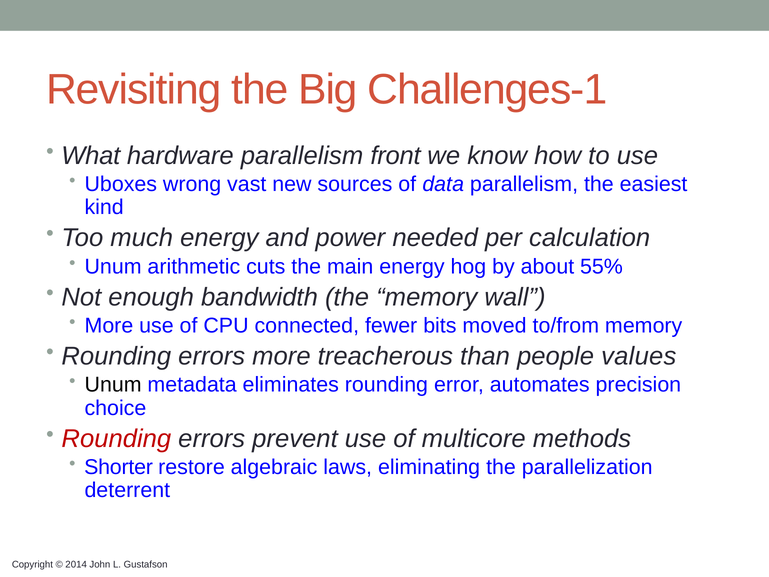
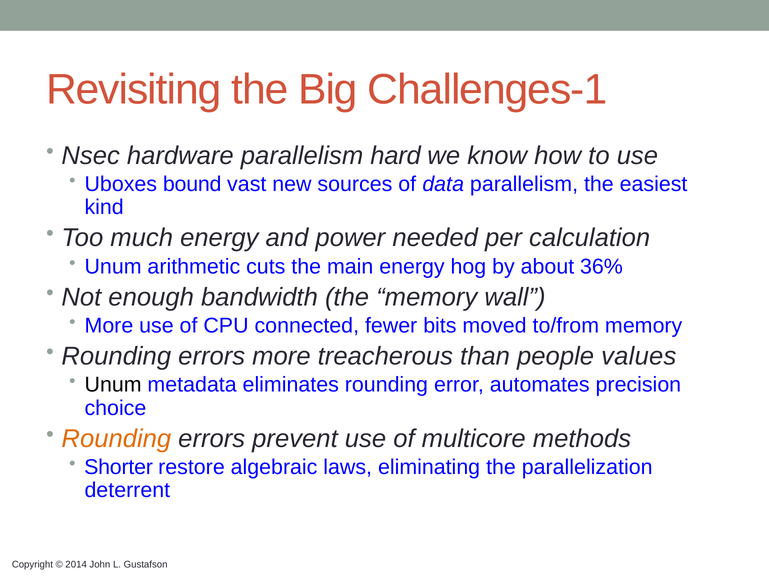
What: What -> Nsec
front: front -> hard
wrong: wrong -> bound
55%: 55% -> 36%
Rounding at (116, 438) colour: red -> orange
